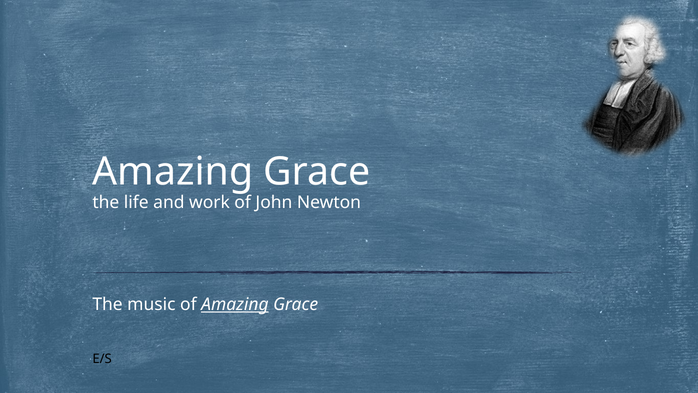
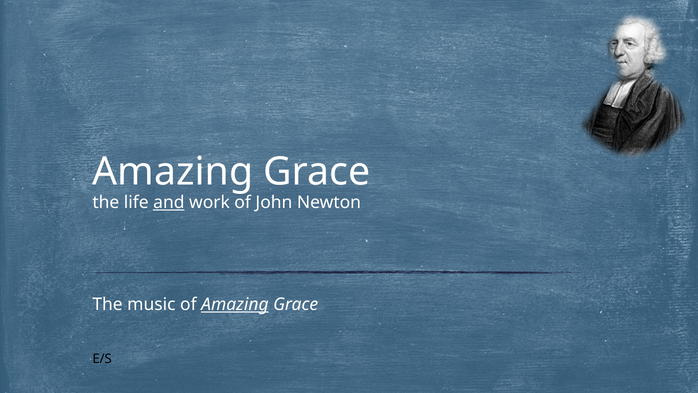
and underline: none -> present
